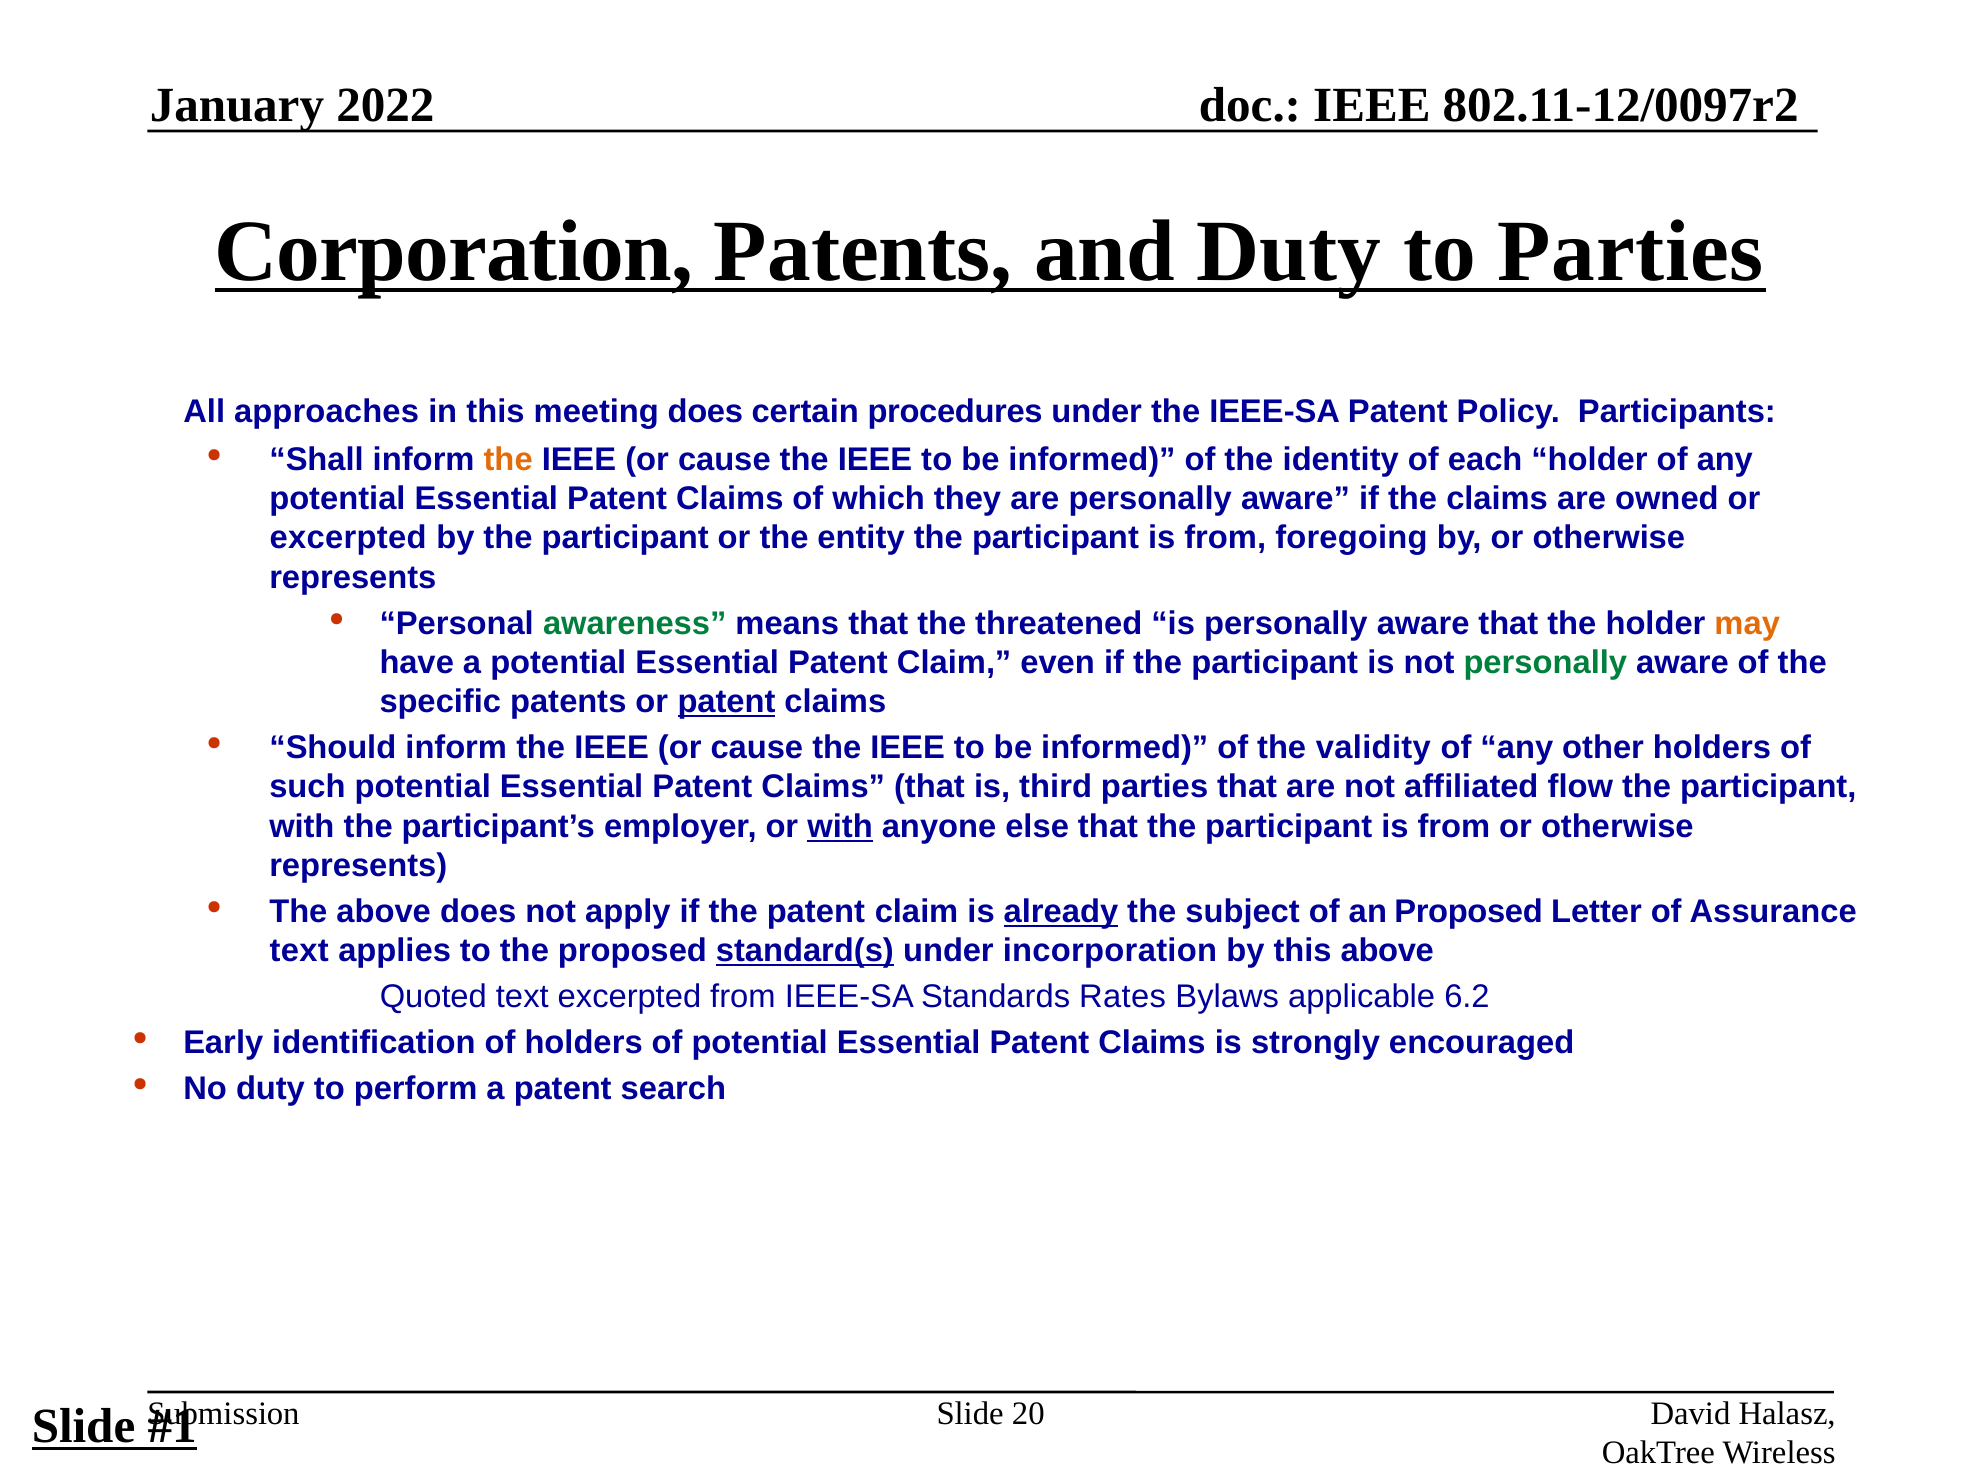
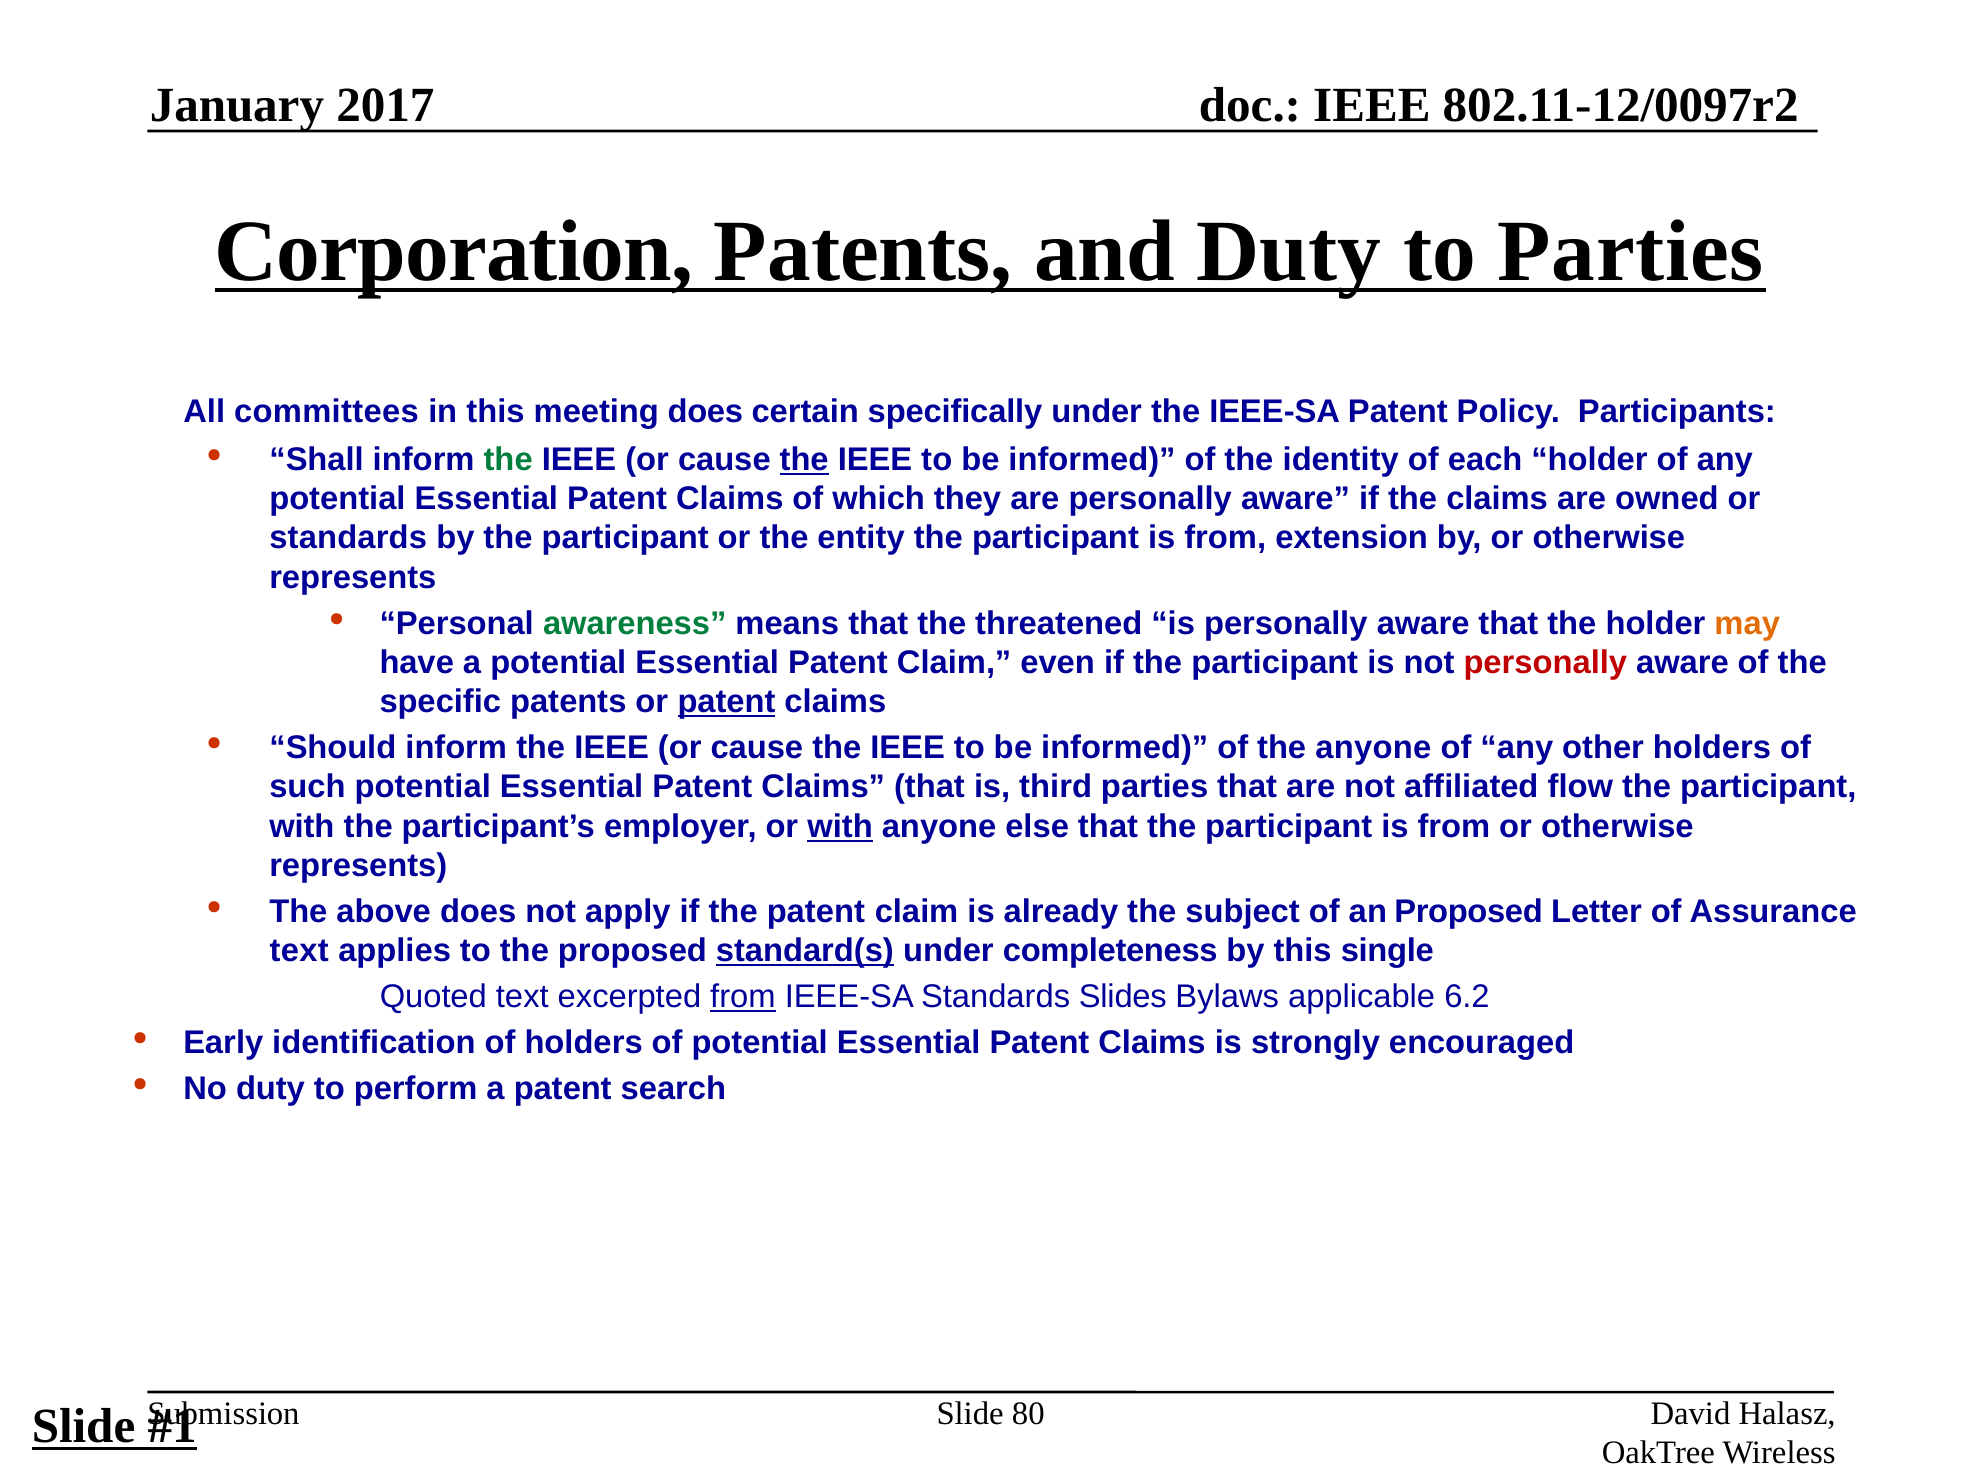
2022: 2022 -> 2017
approaches: approaches -> committees
procedures: procedures -> specifically
the at (508, 459) colour: orange -> green
the at (804, 459) underline: none -> present
excerpted at (348, 538): excerpted -> standards
foregoing: foregoing -> extension
personally at (1545, 663) colour: green -> red
the validity: validity -> anyone
already underline: present -> none
incorporation: incorporation -> completeness
this above: above -> single
from at (743, 997) underline: none -> present
Rates: Rates -> Slides
20: 20 -> 80
